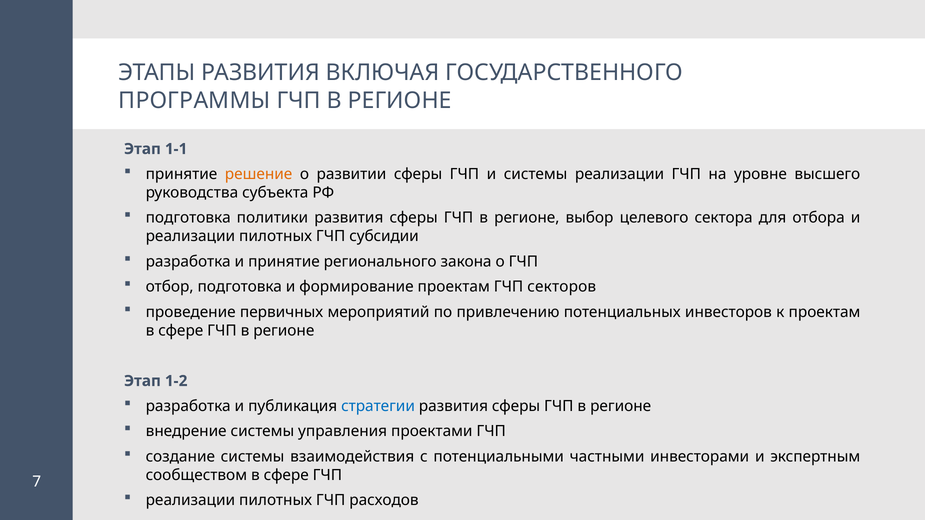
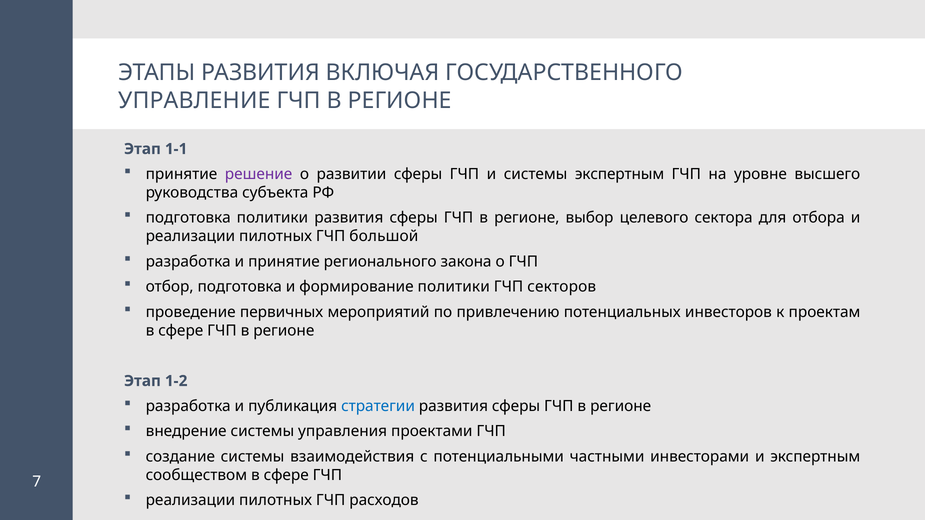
ПРОГРАММЫ: ПРОГРАММЫ -> УПРАВЛЕНИЕ
решение colour: orange -> purple
системы реализации: реализации -> экспертным
субсидии: субсидии -> большой
формирование проектам: проектам -> политики
